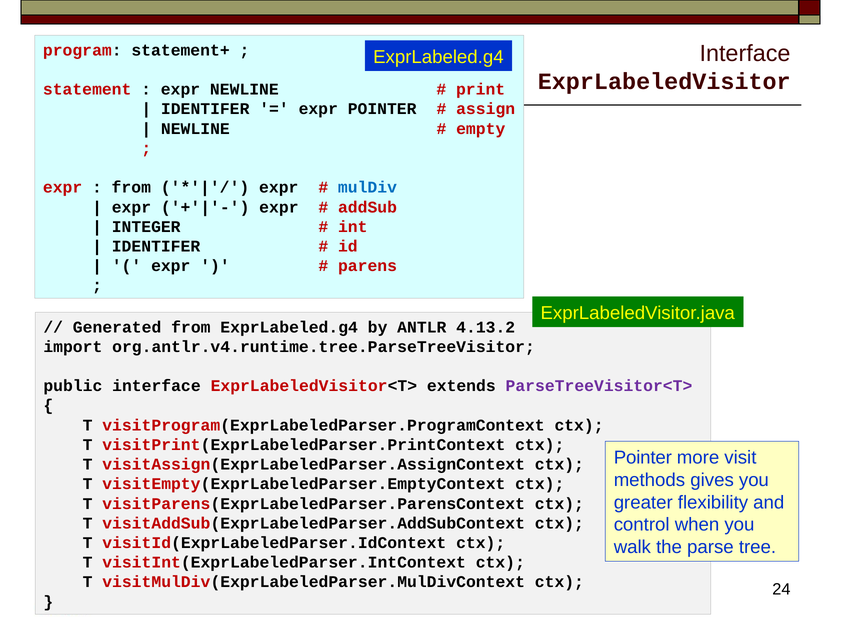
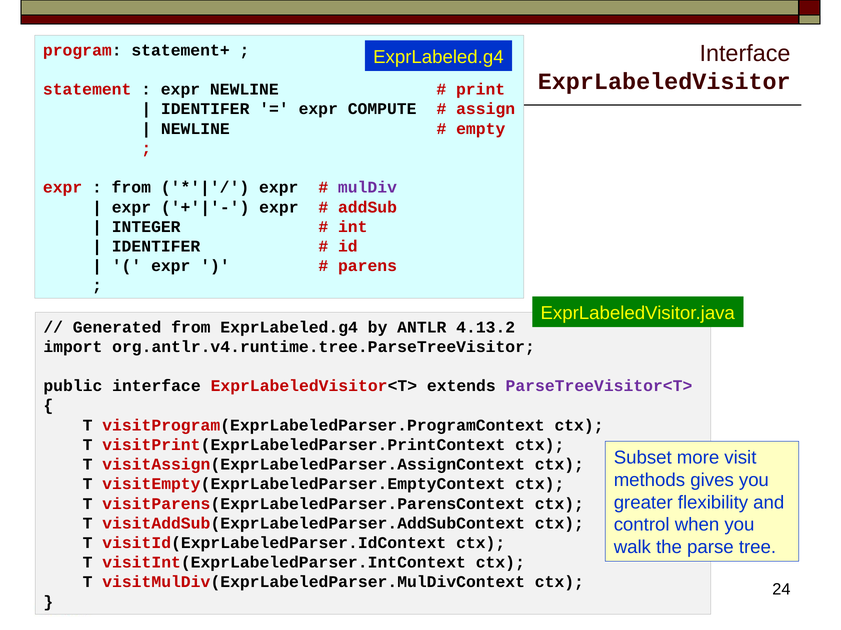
expr POINTER: POINTER -> COMPUTE
mulDiv colour: blue -> purple
Pointer at (643, 458): Pointer -> Subset
